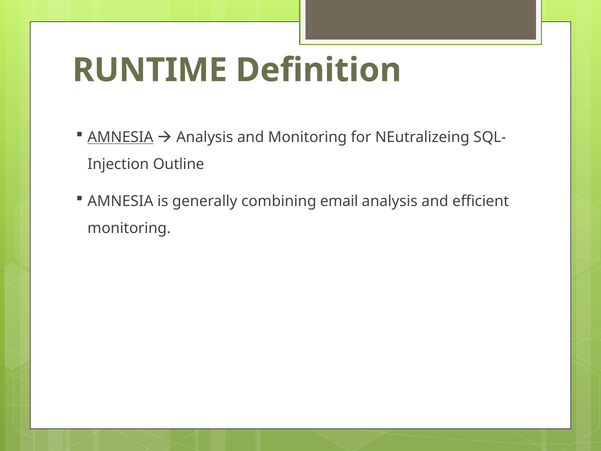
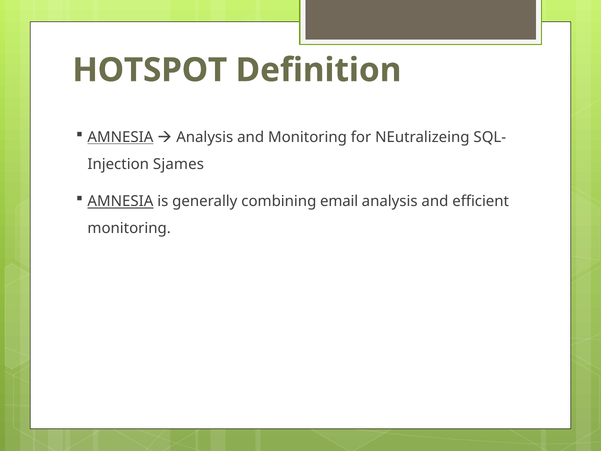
RUNTIME: RUNTIME -> HOTSPOT
Outline: Outline -> Sjames
AMNESIA at (120, 201) underline: none -> present
